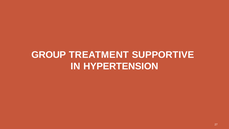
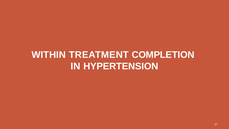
GROUP: GROUP -> WITHIN
SUPPORTIVE: SUPPORTIVE -> COMPLETION
